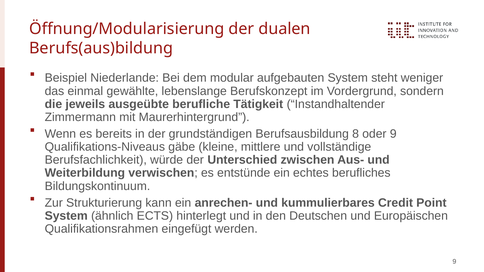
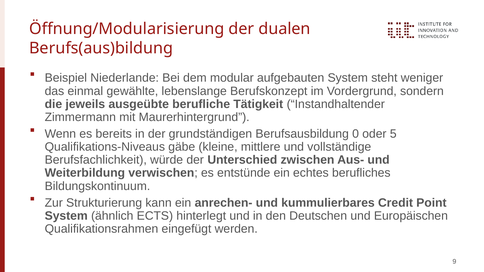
8: 8 -> 0
oder 9: 9 -> 5
